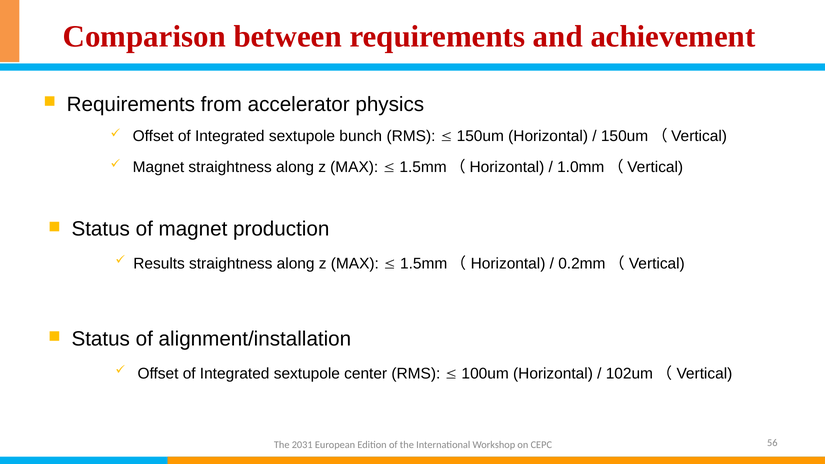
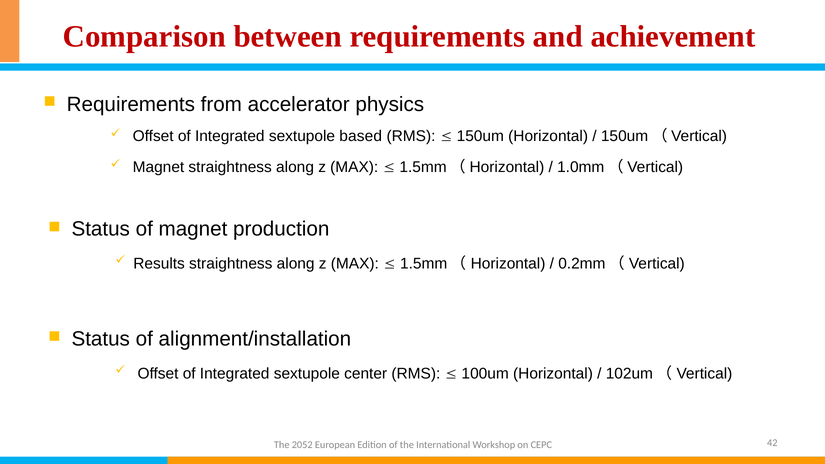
bunch: bunch -> based
2031: 2031 -> 2052
56: 56 -> 42
